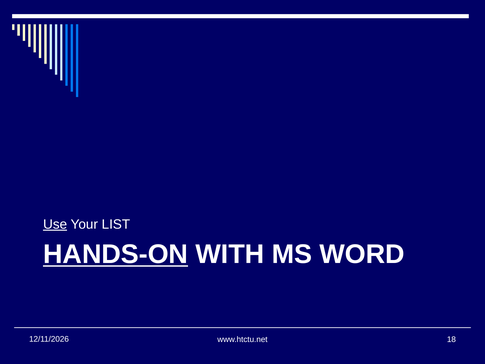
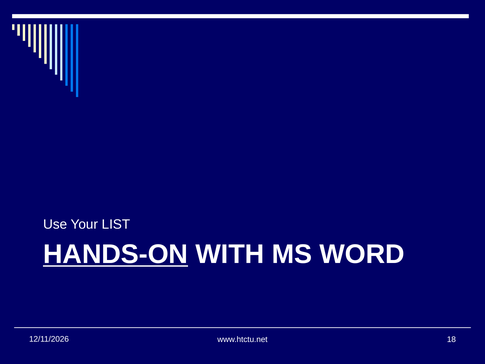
Use underline: present -> none
